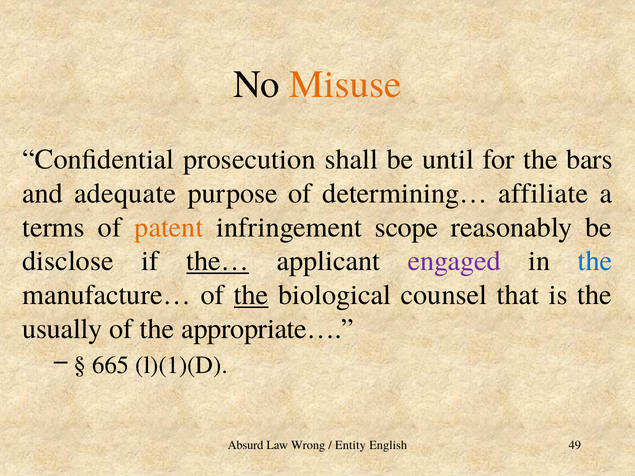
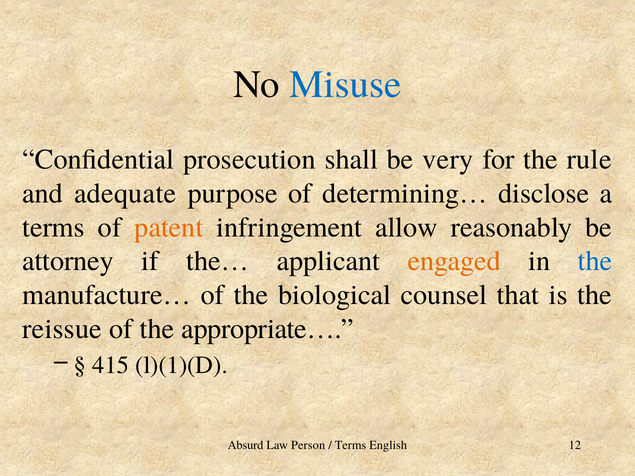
Misuse colour: orange -> blue
until: until -> very
bars: bars -> rule
affiliate: affiliate -> disclose
scope: scope -> allow
disclose: disclose -> attorney
the… underline: present -> none
engaged colour: purple -> orange
the at (251, 295) underline: present -> none
usually: usually -> reissue
665: 665 -> 415
Wrong: Wrong -> Person
Entity at (350, 445): Entity -> Terms
49: 49 -> 12
